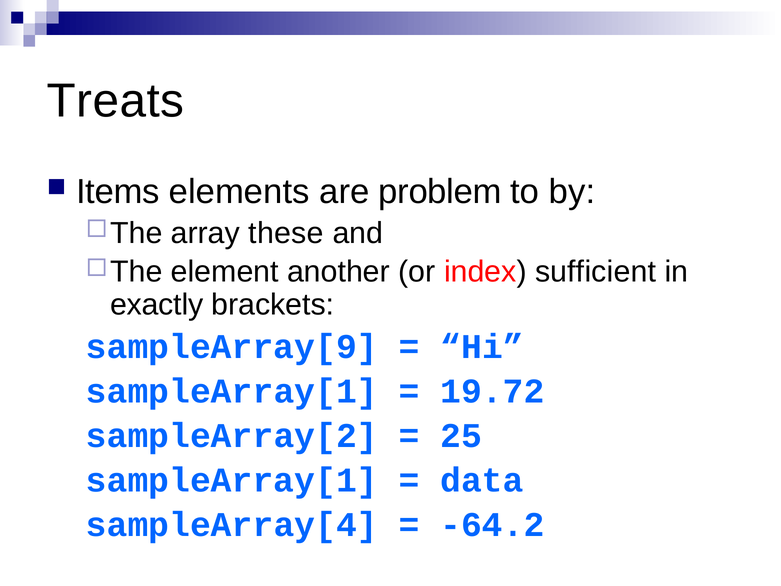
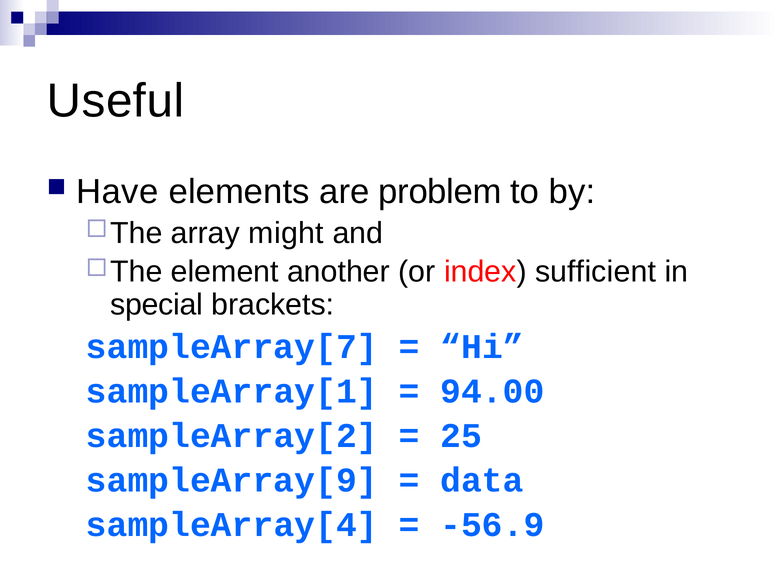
Treats: Treats -> Useful
Items: Items -> Have
these: these -> might
exactly: exactly -> special
sampleArray[9: sampleArray[9 -> sampleArray[7
19.72: 19.72 -> 94.00
sampleArray[1 at (232, 480): sampleArray[1 -> sampleArray[9
-64.2: -64.2 -> -56.9
